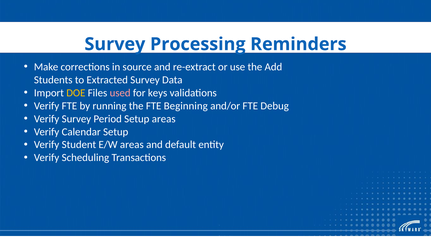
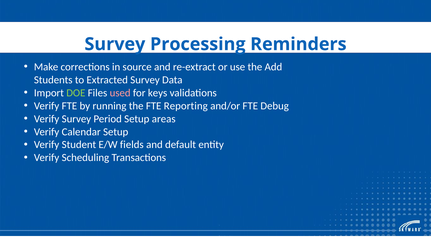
DOE colour: yellow -> light green
Beginning: Beginning -> Reporting
E/W areas: areas -> fields
